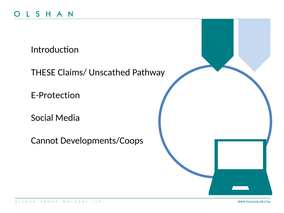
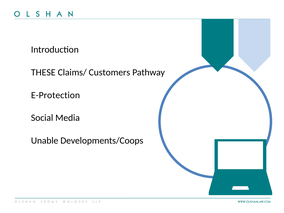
Unscathed: Unscathed -> Customers
Cannot: Cannot -> Unable
